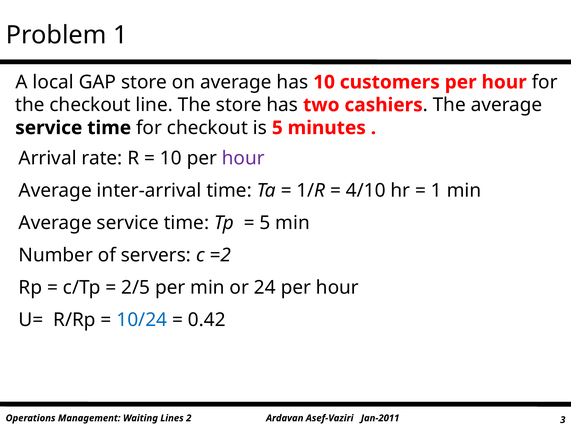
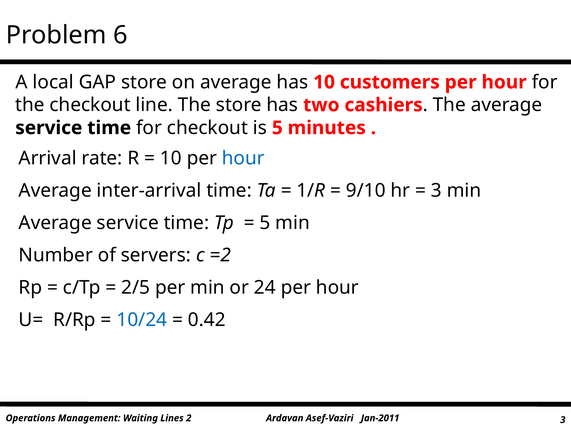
Problem 1: 1 -> 6
hour at (243, 158) colour: purple -> blue
4/10: 4/10 -> 9/10
1 at (436, 191): 1 -> 3
